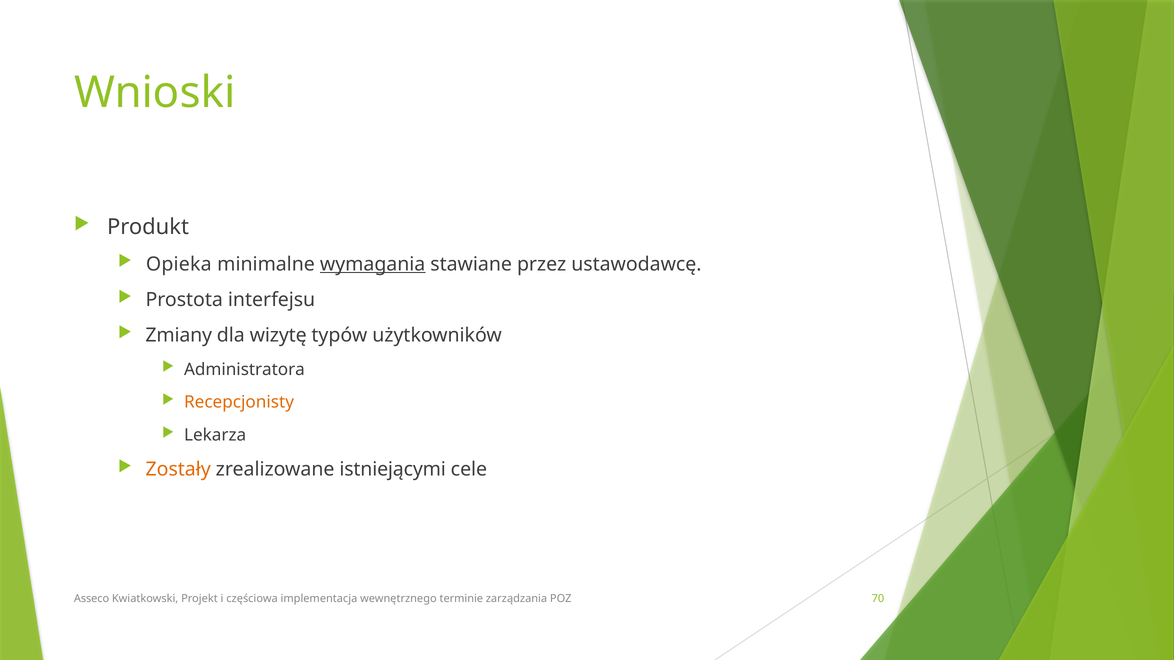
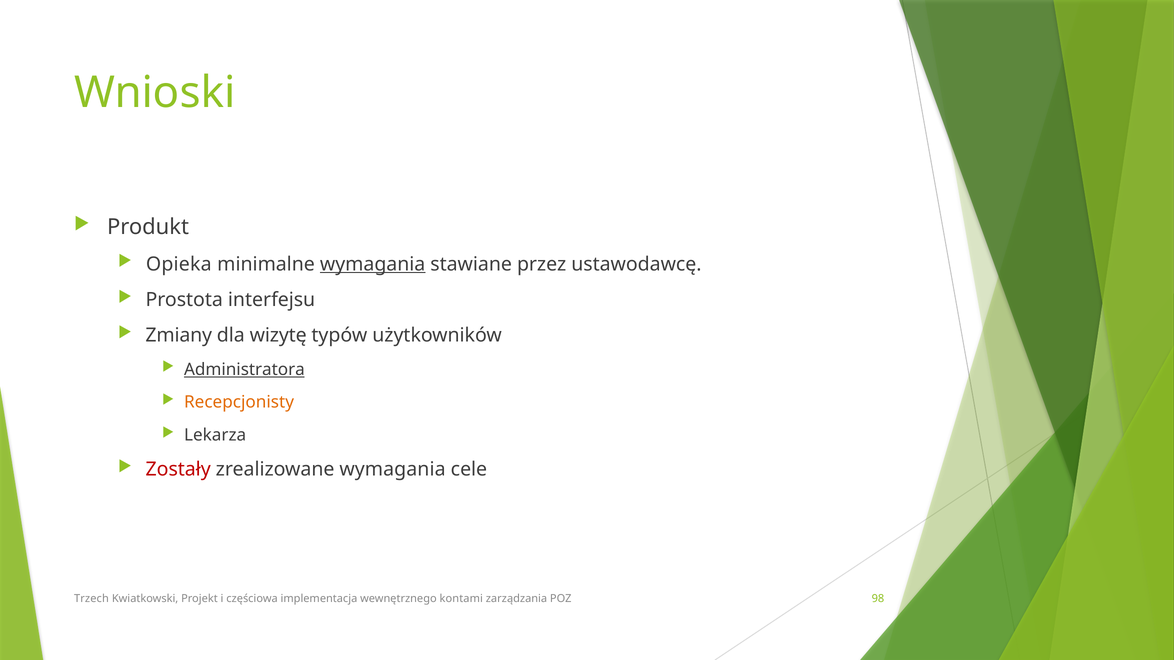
Administratora underline: none -> present
Zostały colour: orange -> red
zrealizowane istniejącymi: istniejącymi -> wymagania
Asseco: Asseco -> Trzech
terminie: terminie -> kontami
70: 70 -> 98
